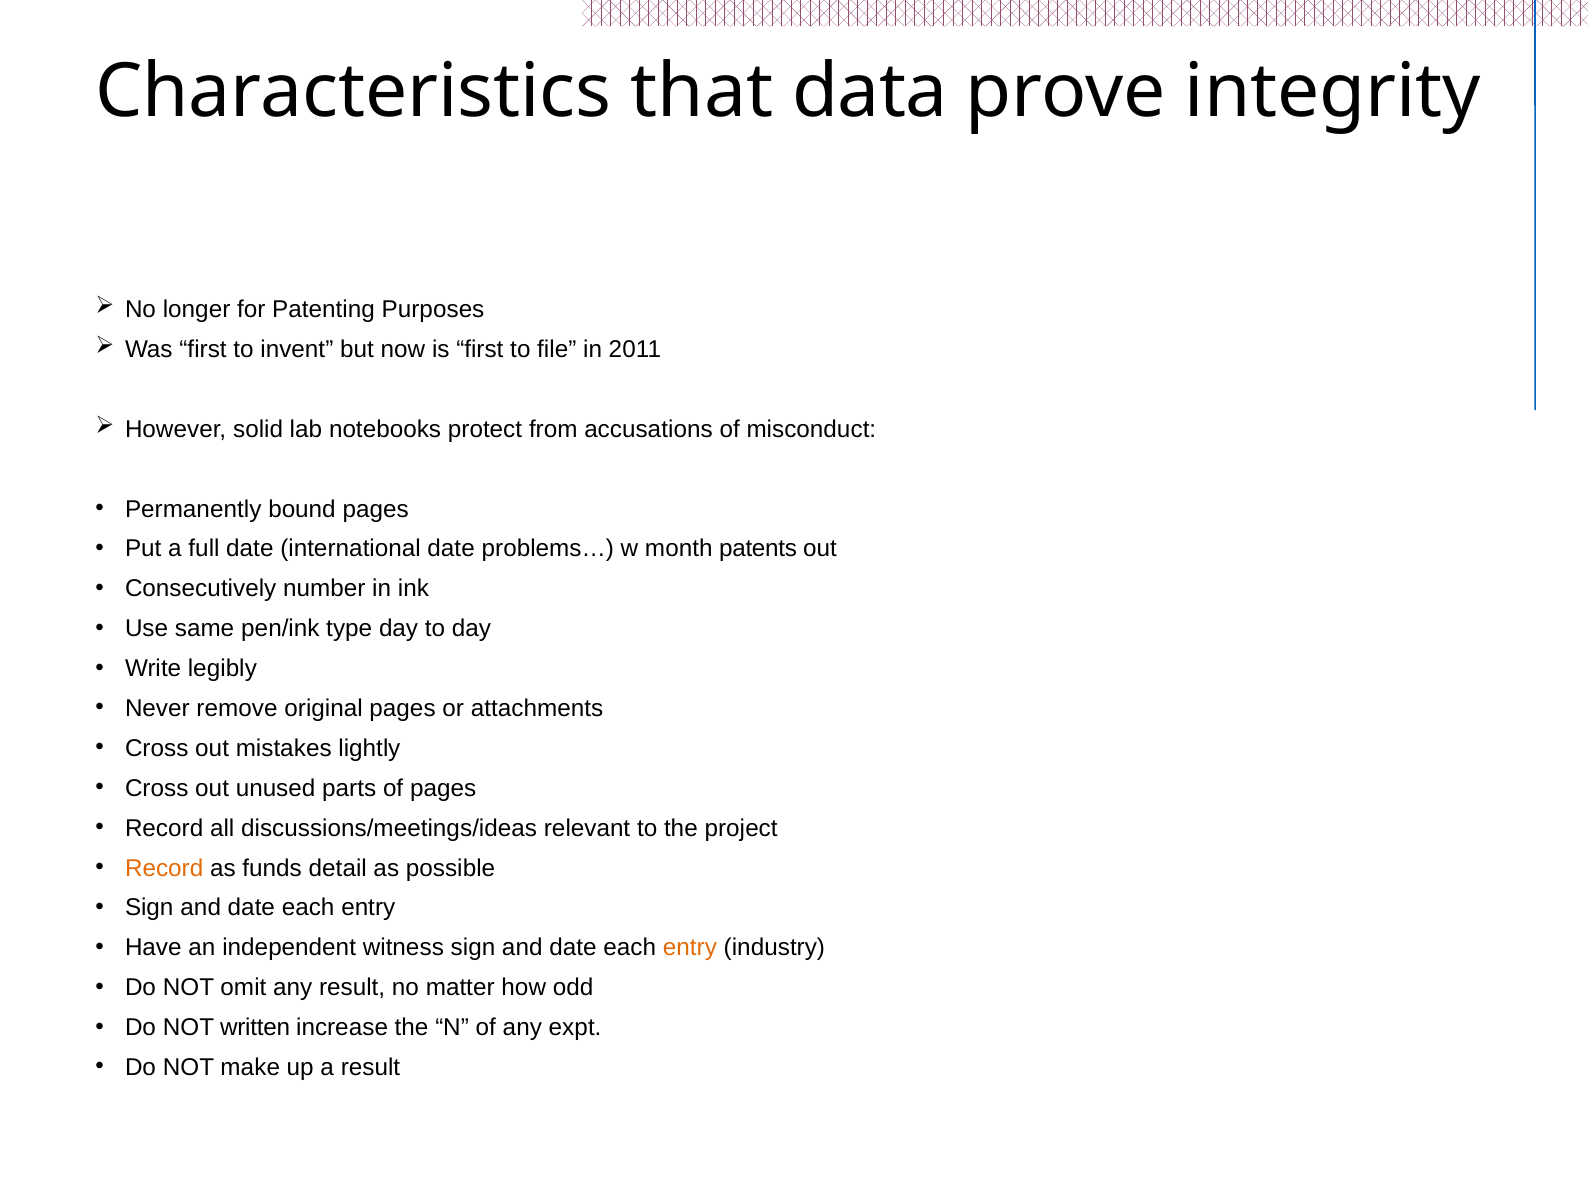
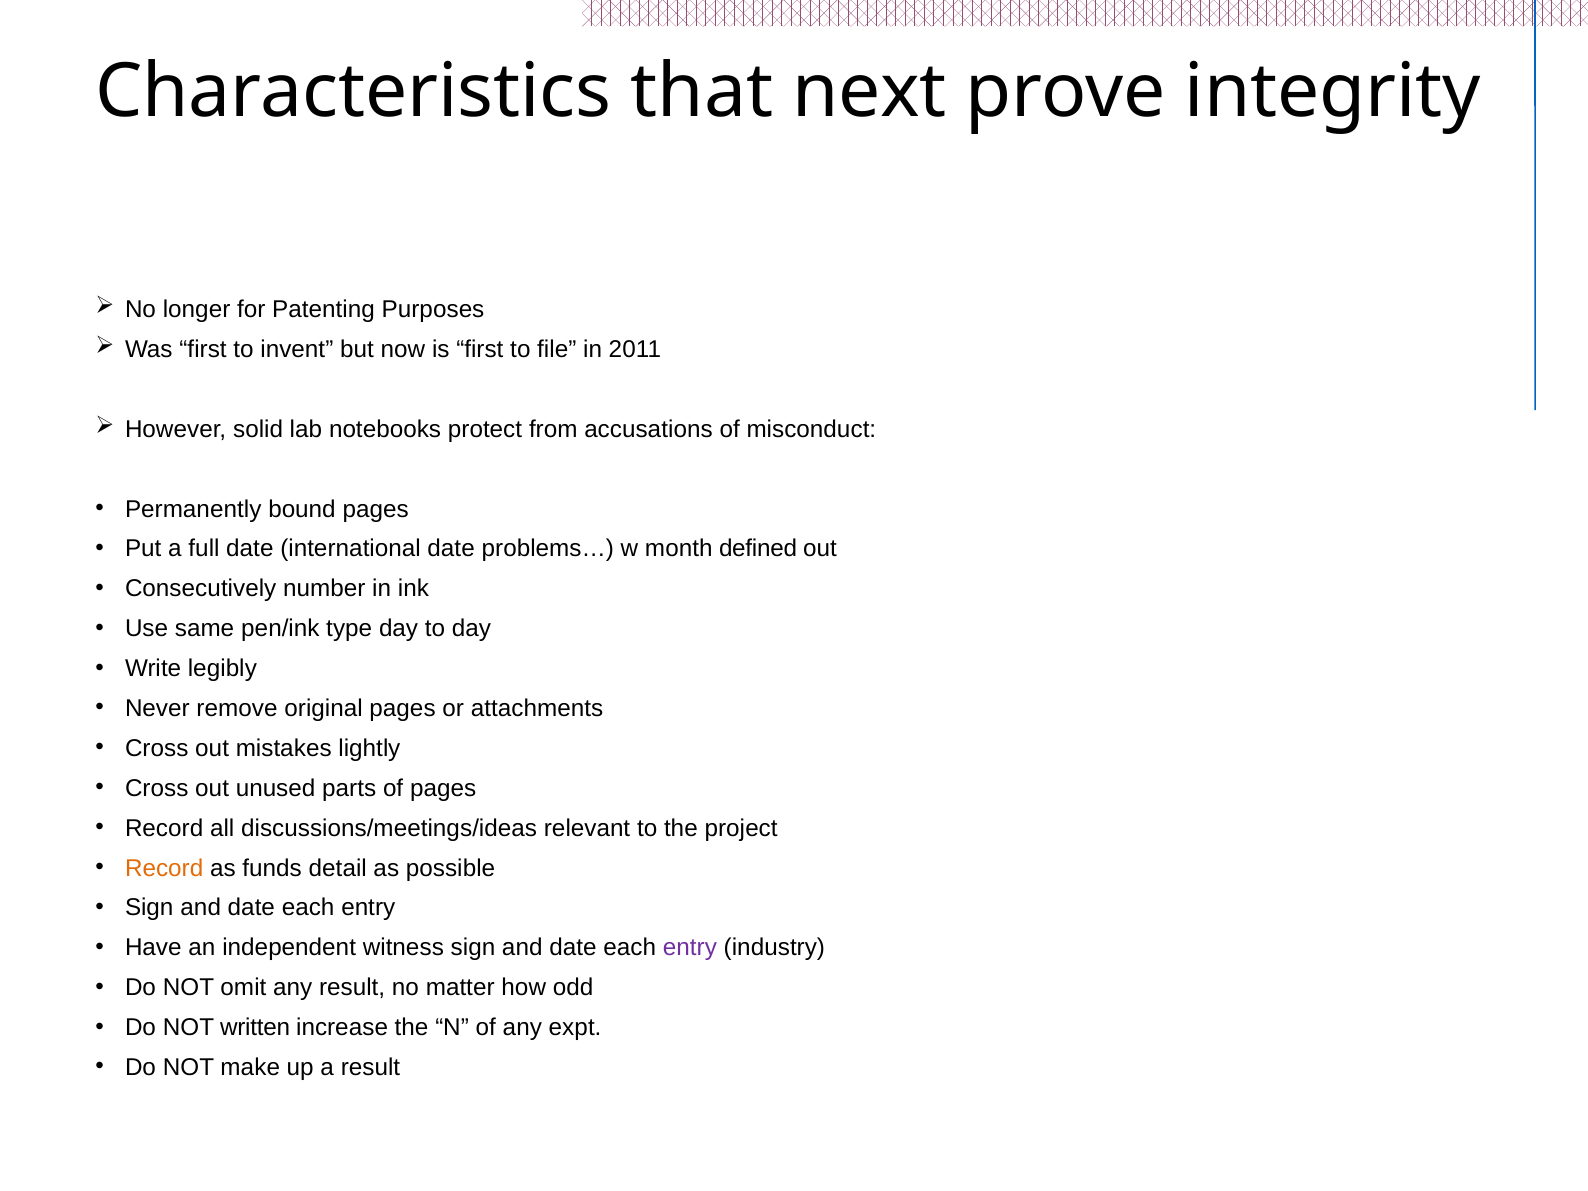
data: data -> next
patents: patents -> defined
entry at (690, 948) colour: orange -> purple
